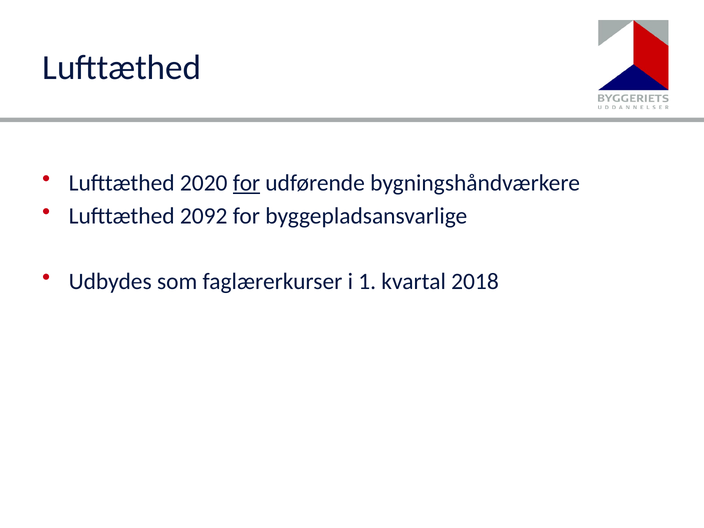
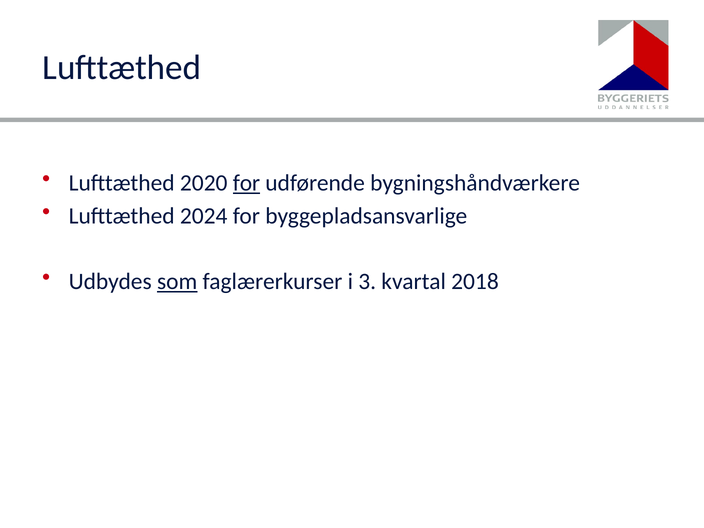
2092: 2092 -> 2024
som underline: none -> present
1: 1 -> 3
